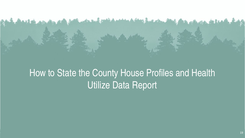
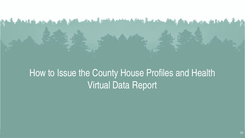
State: State -> Issue
Utilize: Utilize -> Virtual
